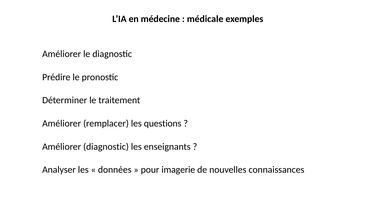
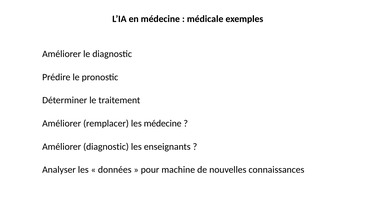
les questions: questions -> médecine
imagerie: imagerie -> machine
